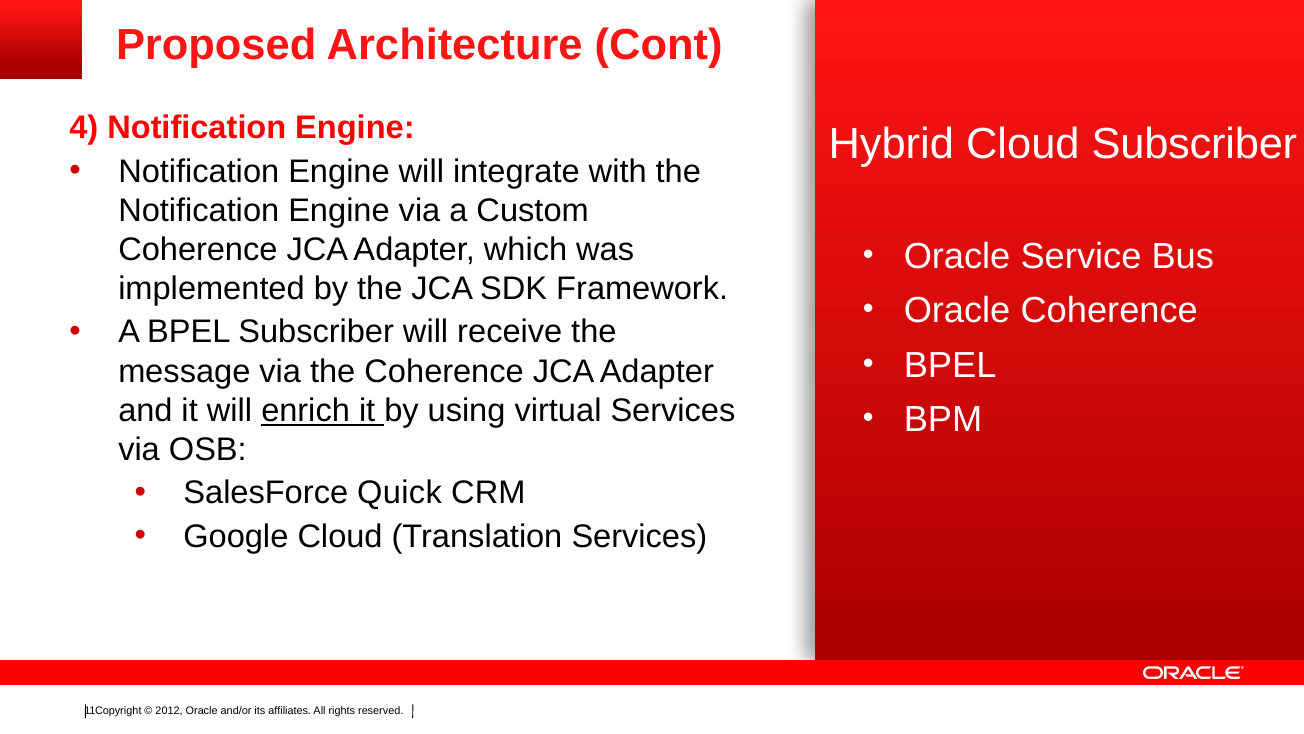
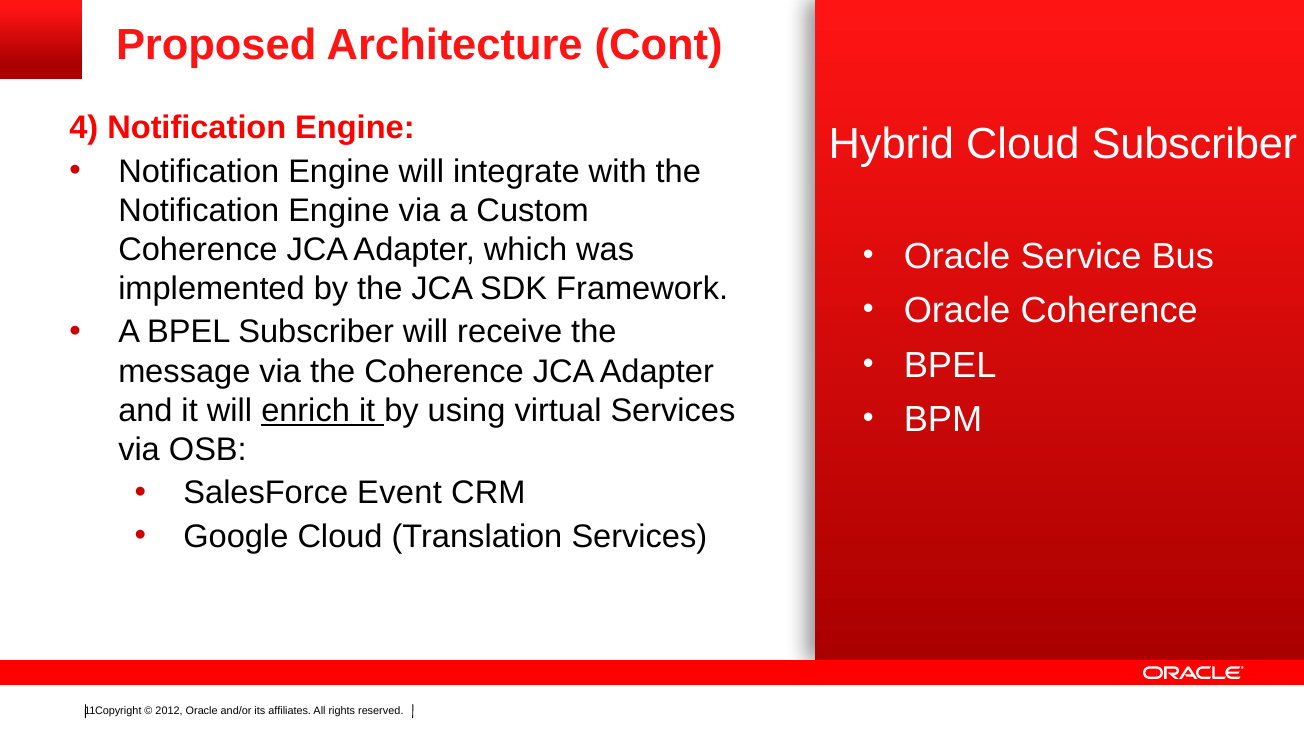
Quick: Quick -> Event
